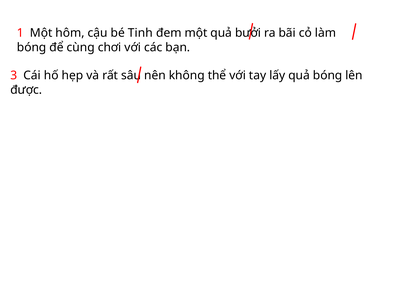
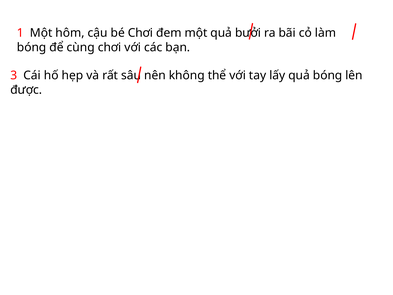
bé Tinh: Tinh -> Chơi
